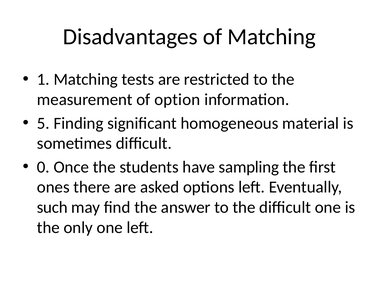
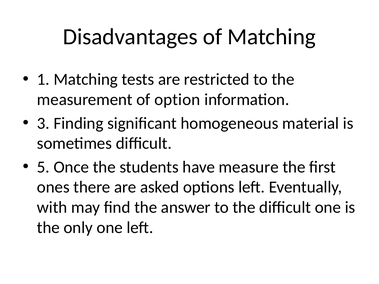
5: 5 -> 3
0: 0 -> 5
sampling: sampling -> measure
such: such -> with
